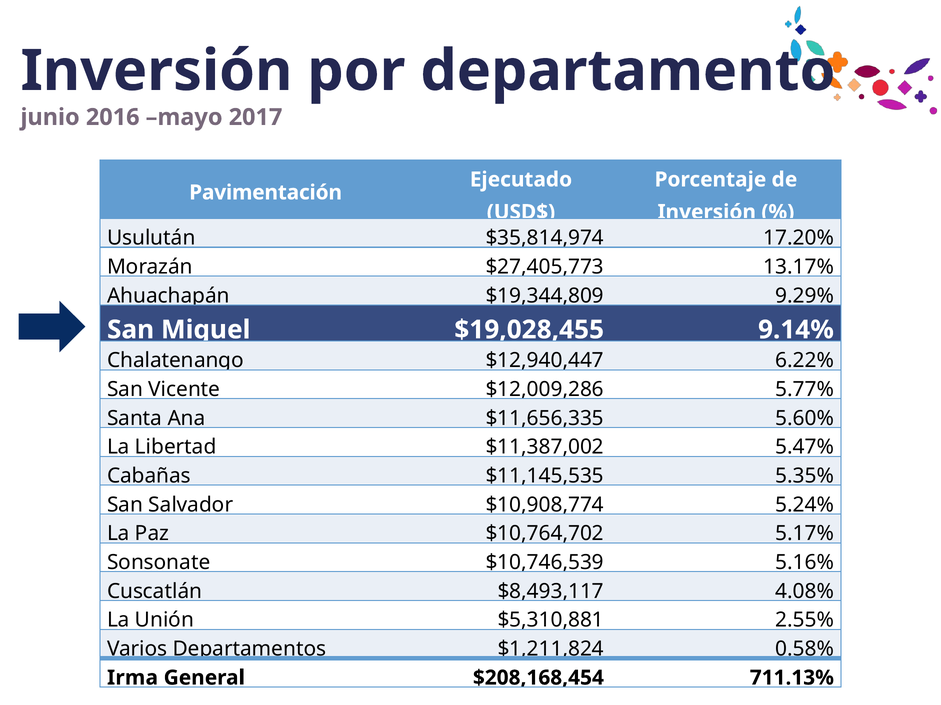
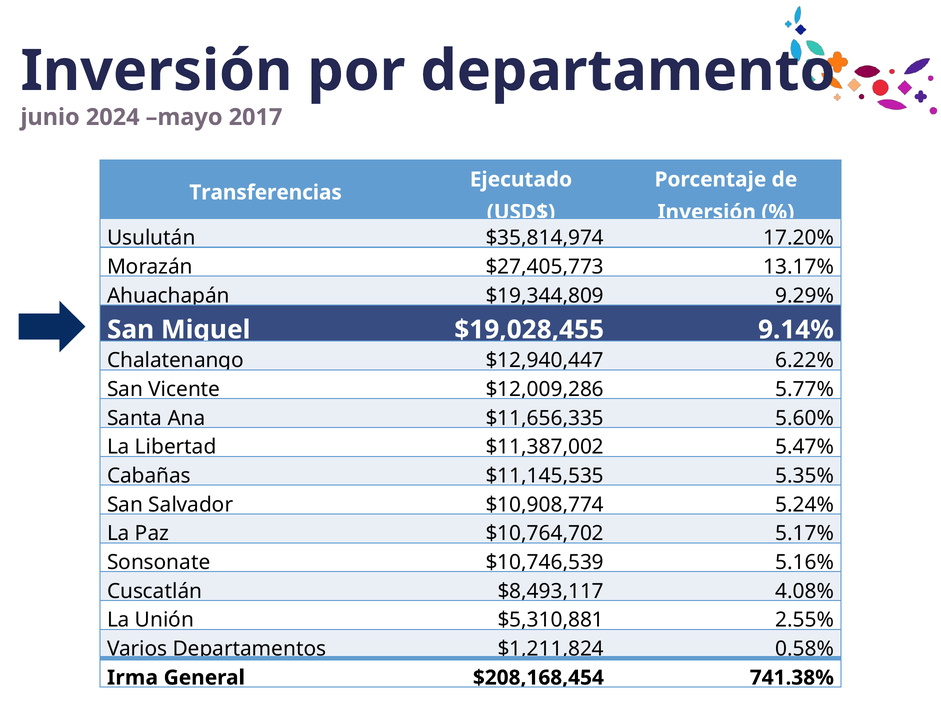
2016: 2016 -> 2024
Pavimentación: Pavimentación -> Transferencias
711.13%: 711.13% -> 741.38%
